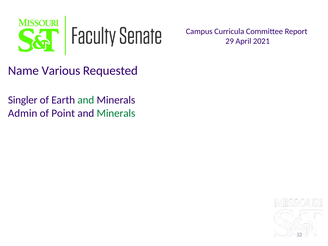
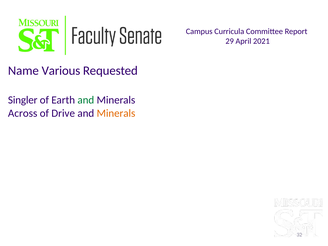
Admin: Admin -> Across
Point: Point -> Drive
Minerals at (116, 113) colour: green -> orange
